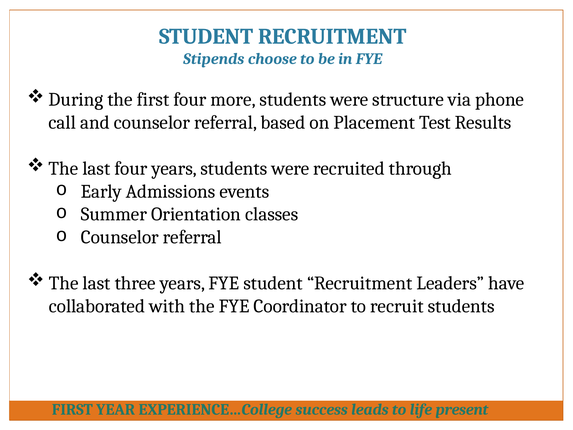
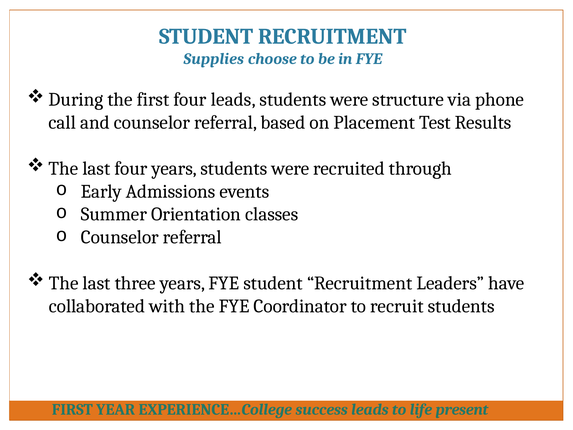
Stipends: Stipends -> Supplies
four more: more -> leads
